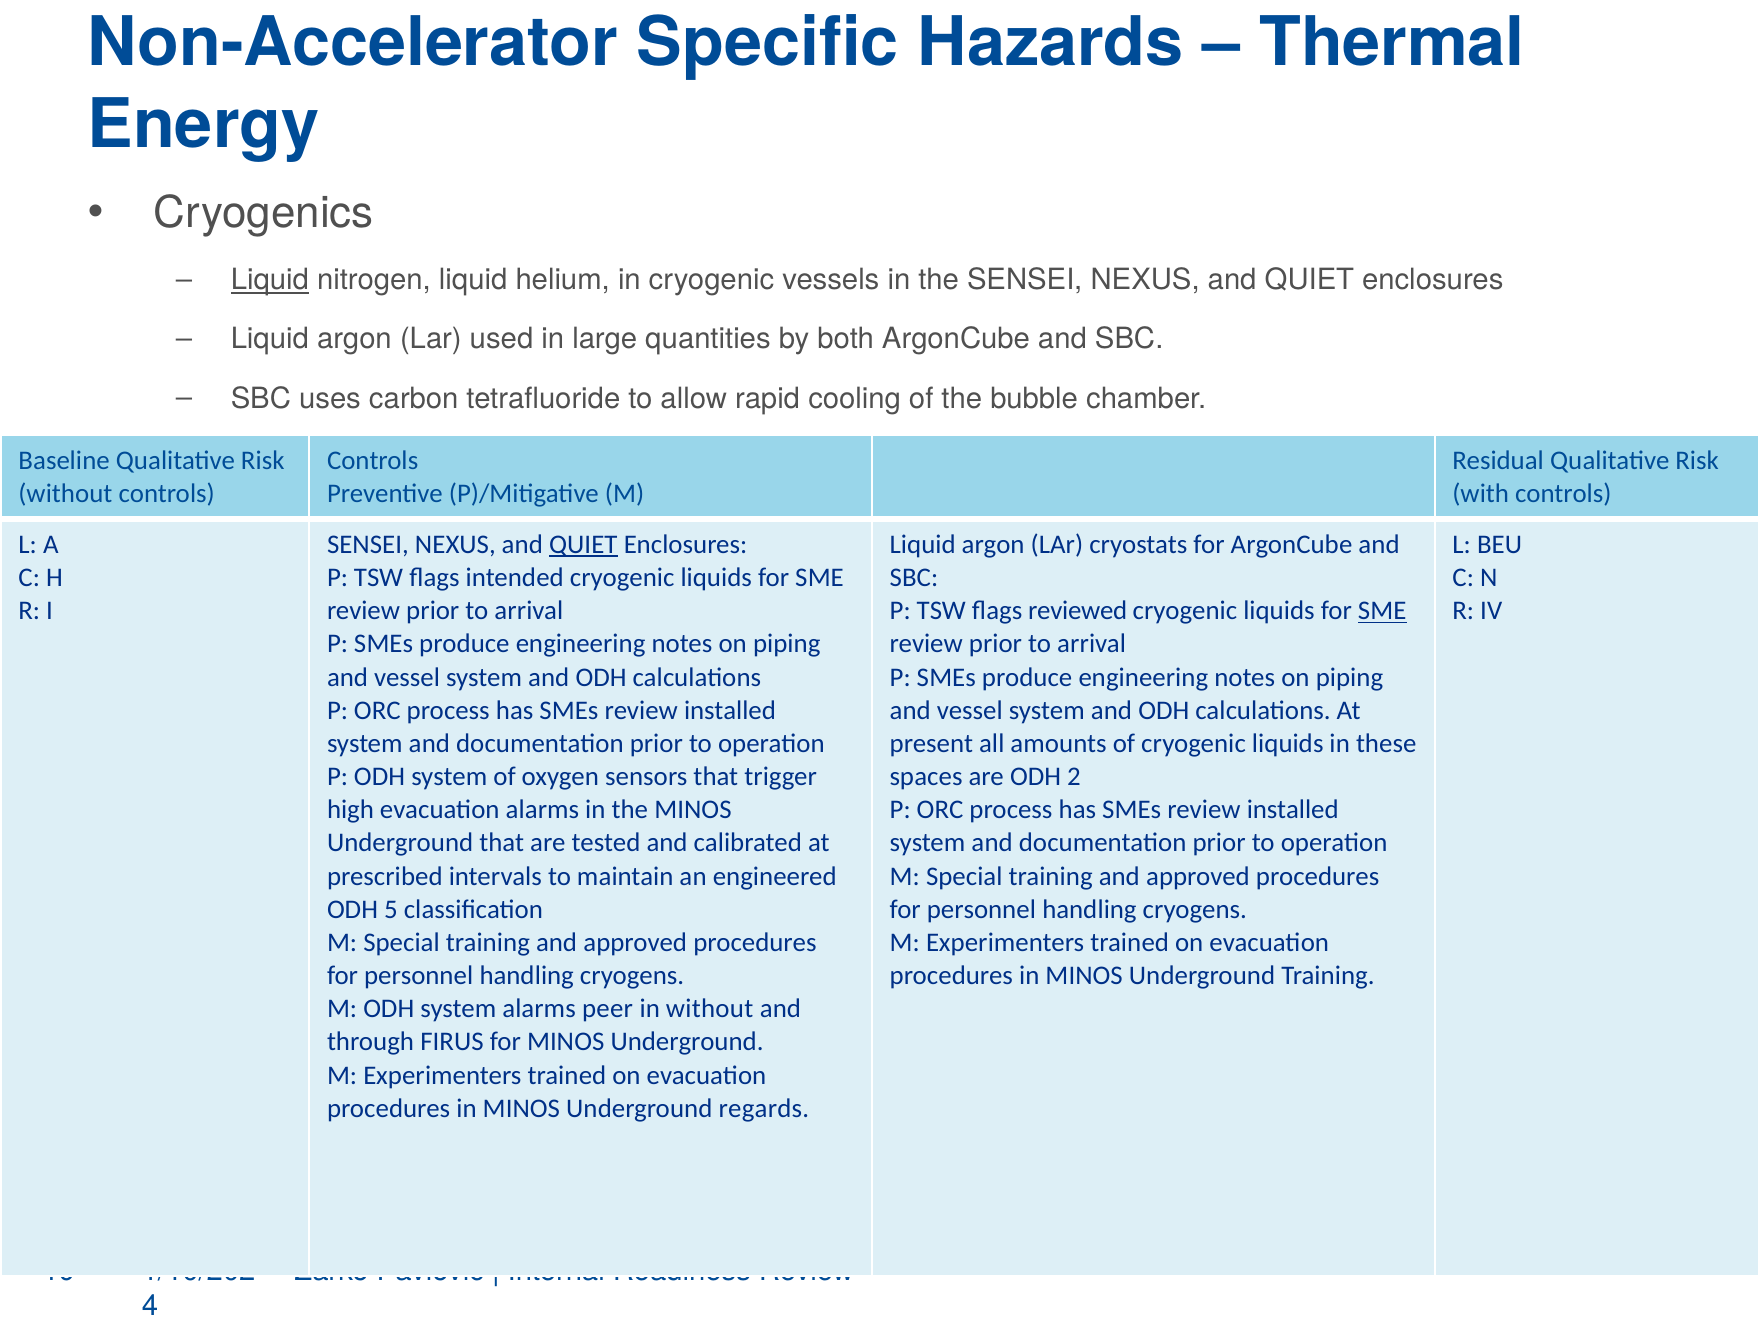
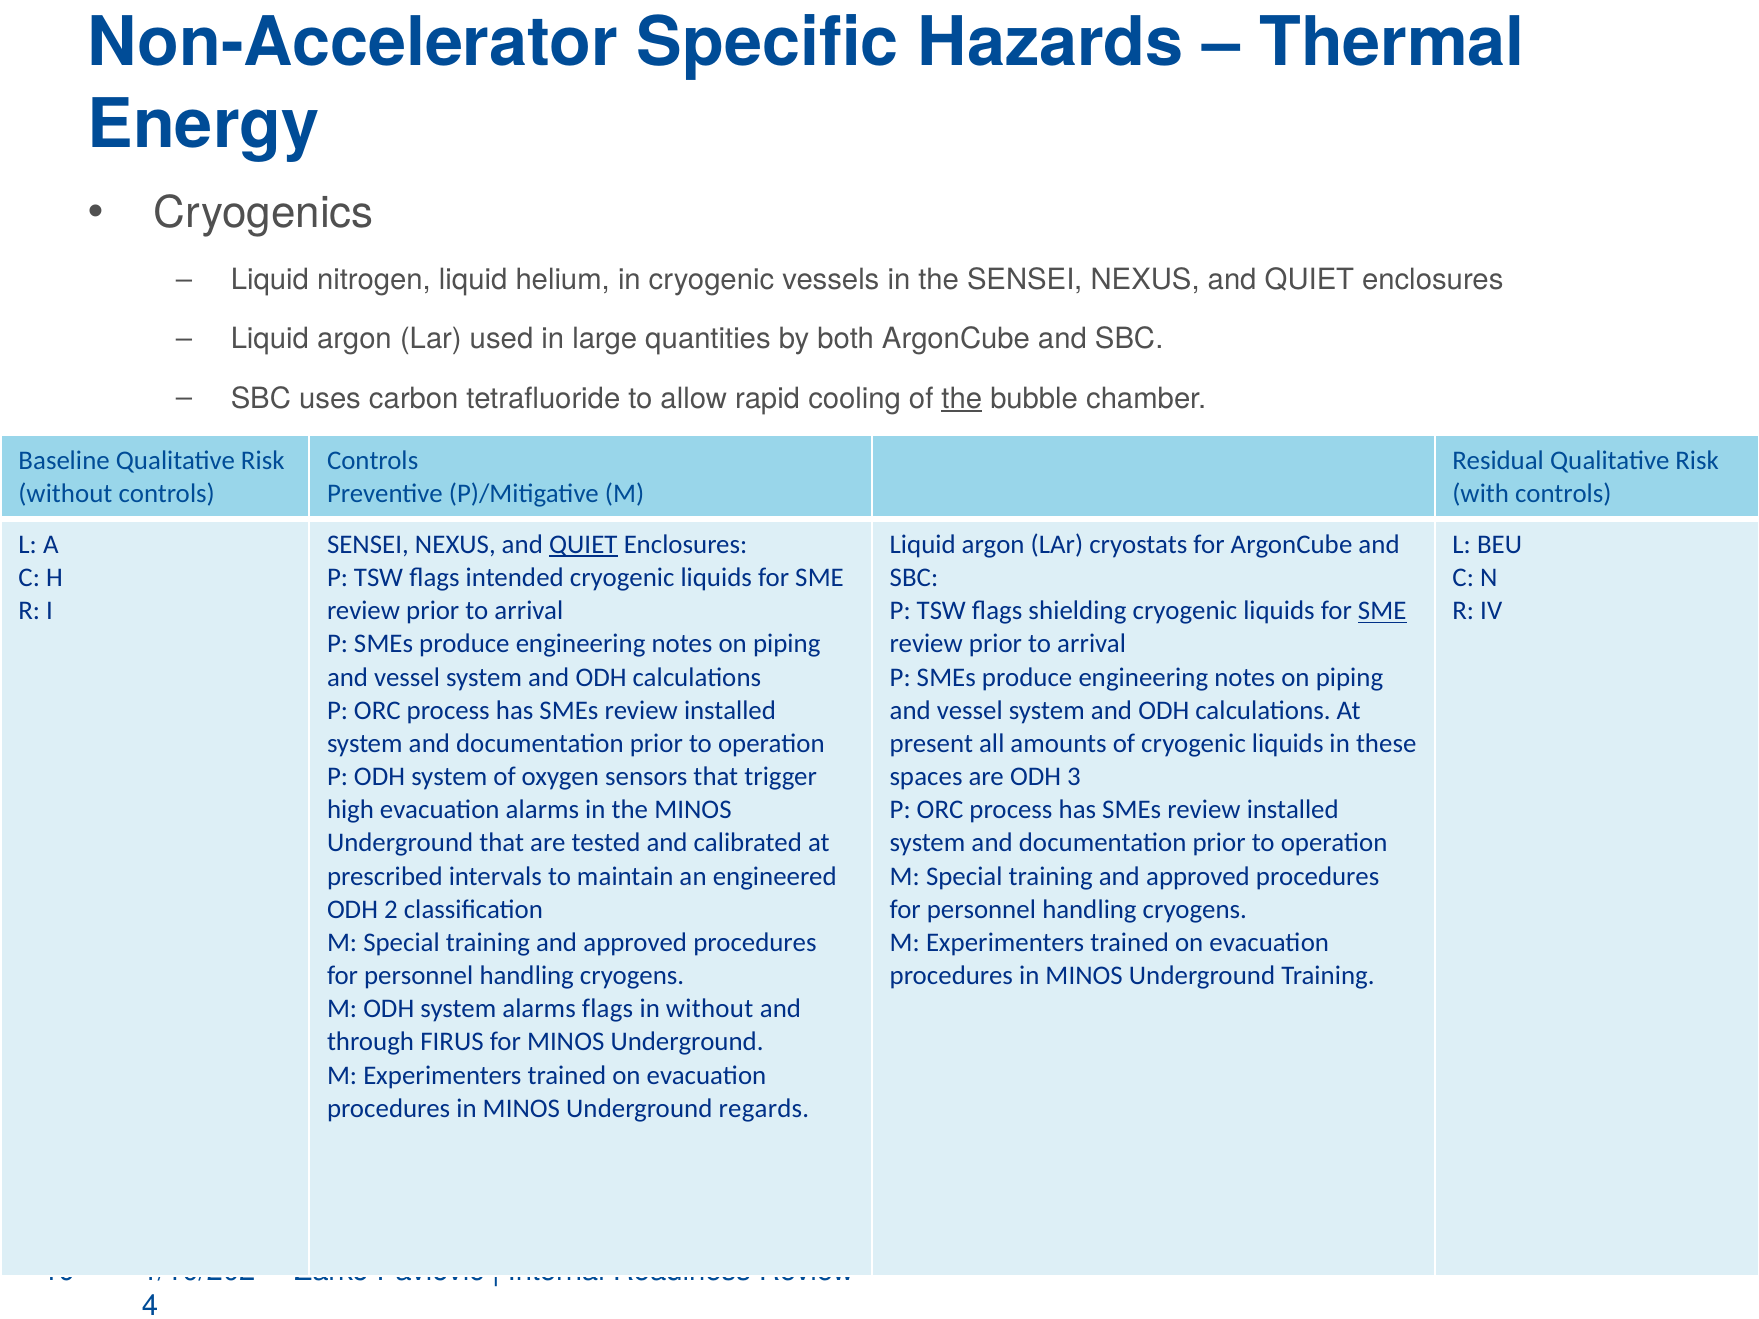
Liquid at (270, 280) underline: present -> none
the at (962, 399) underline: none -> present
reviewed: reviewed -> shielding
2: 2 -> 3
5: 5 -> 2
alarms peer: peer -> flags
